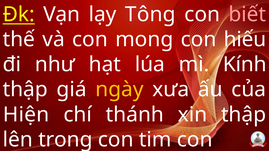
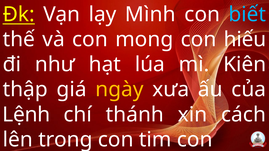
Tông: Tông -> Mình
biết colour: pink -> light blue
Kính: Kính -> Kiên
Hiện: Hiện -> Lệnh
xin thập: thập -> cách
